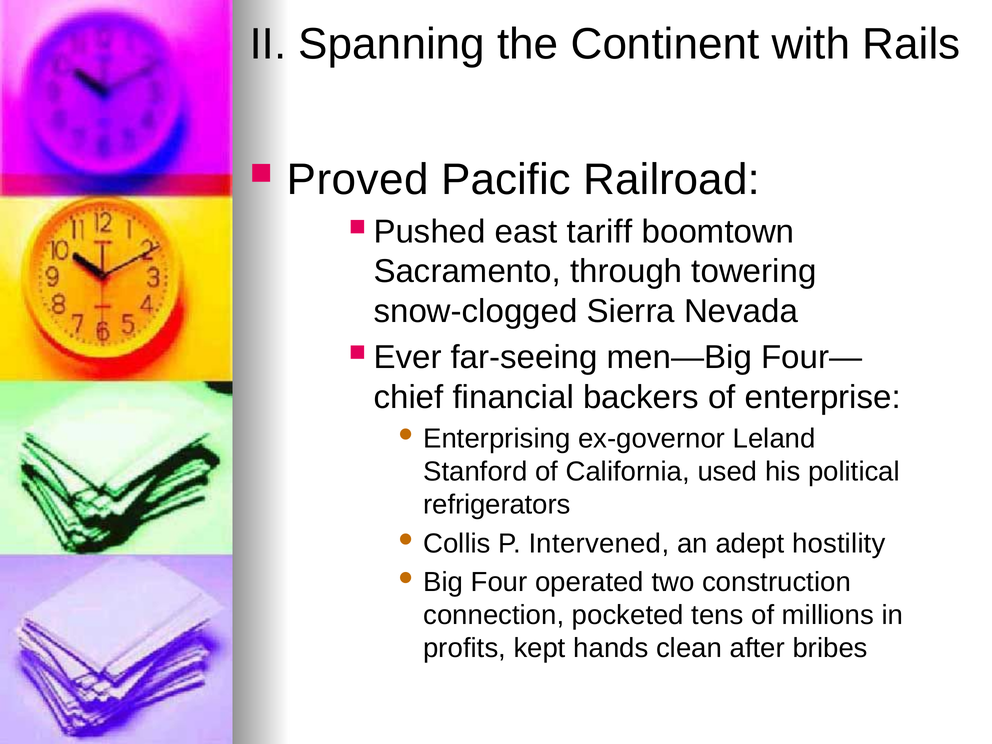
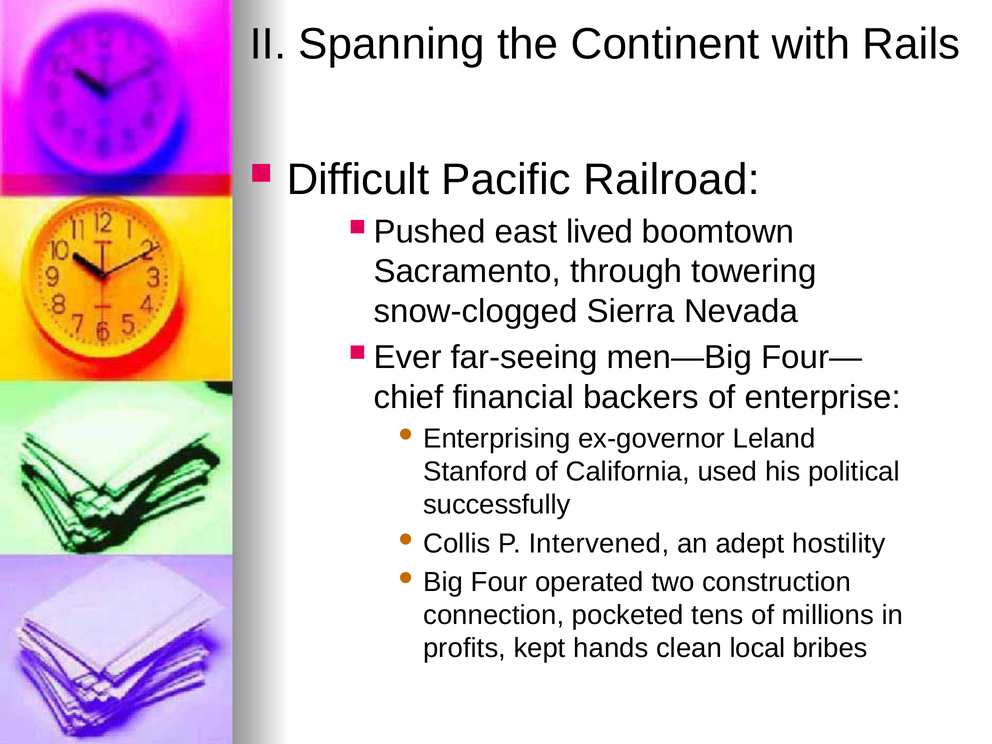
Proved: Proved -> Difficult
tariff: tariff -> lived
refrigerators: refrigerators -> successfully
after: after -> local
